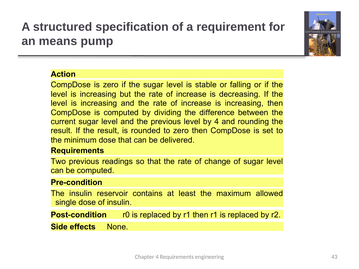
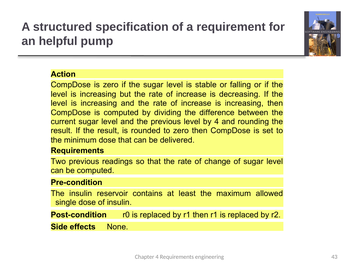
means: means -> helpful
